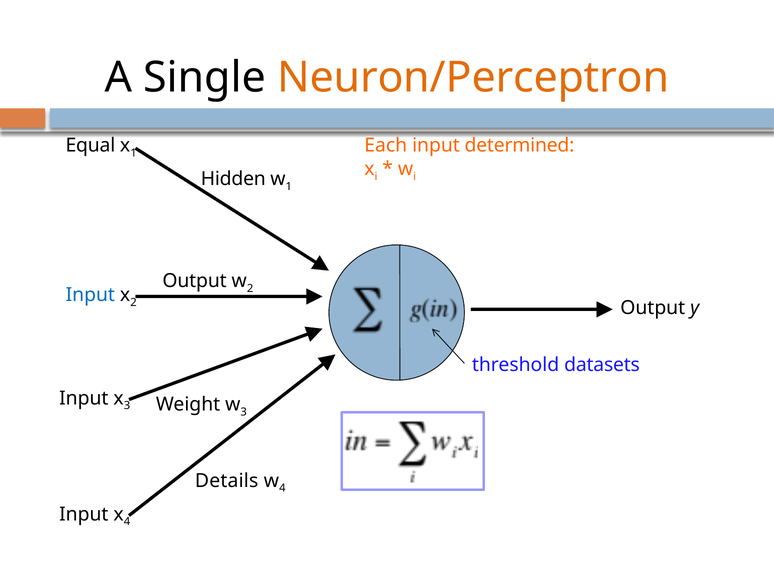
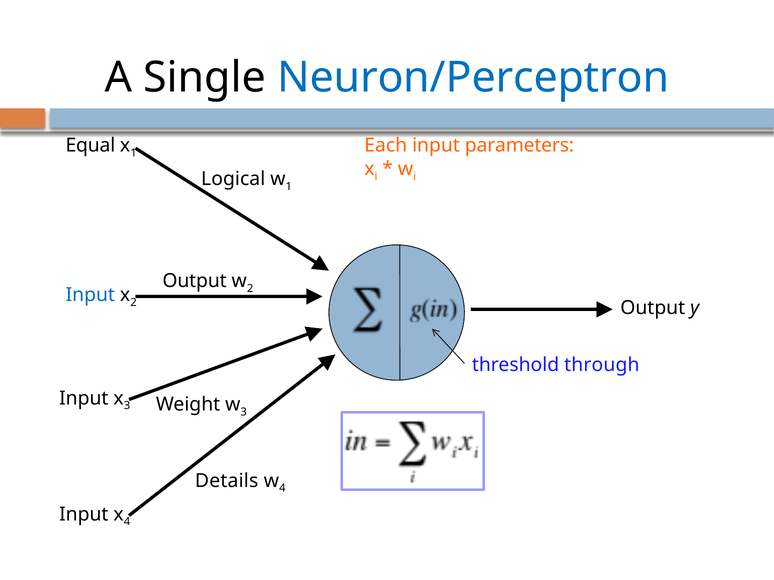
Neuron/Perceptron colour: orange -> blue
determined: determined -> parameters
Hidden: Hidden -> Logical
datasets: datasets -> through
